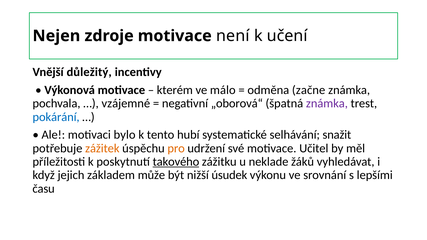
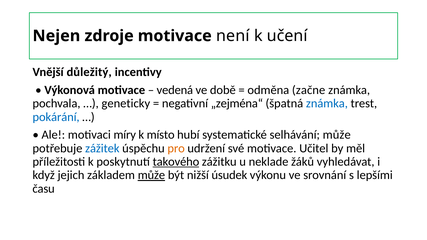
kterém: kterém -> vedená
málo: málo -> době
vzájemné: vzájemné -> geneticky
„oborová“: „oborová“ -> „zejména“
známka at (327, 104) colour: purple -> blue
bylo: bylo -> míry
tento: tento -> místo
selhávání snažit: snažit -> může
zážitek colour: orange -> blue
může at (151, 175) underline: none -> present
